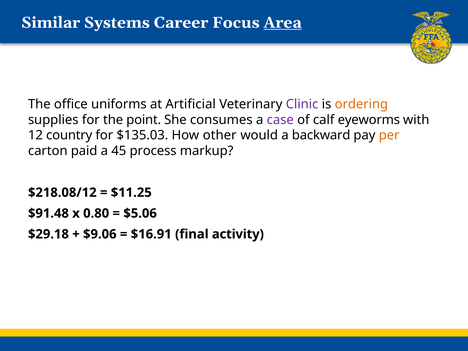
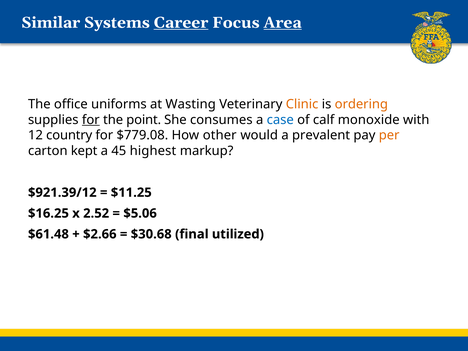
Career underline: none -> present
Artificial: Artificial -> Wasting
Clinic colour: purple -> orange
for at (91, 120) underline: none -> present
case colour: purple -> blue
eyeworms: eyeworms -> monoxide
$135.03: $135.03 -> $779.08
backward: backward -> prevalent
paid: paid -> kept
process: process -> highest
$218.08/12: $218.08/12 -> $921.39/12
$91.48: $91.48 -> $16.25
0.80: 0.80 -> 2.52
$29.18: $29.18 -> $61.48
$9.06: $9.06 -> $2.66
$16.91: $16.91 -> $30.68
activity: activity -> utilized
